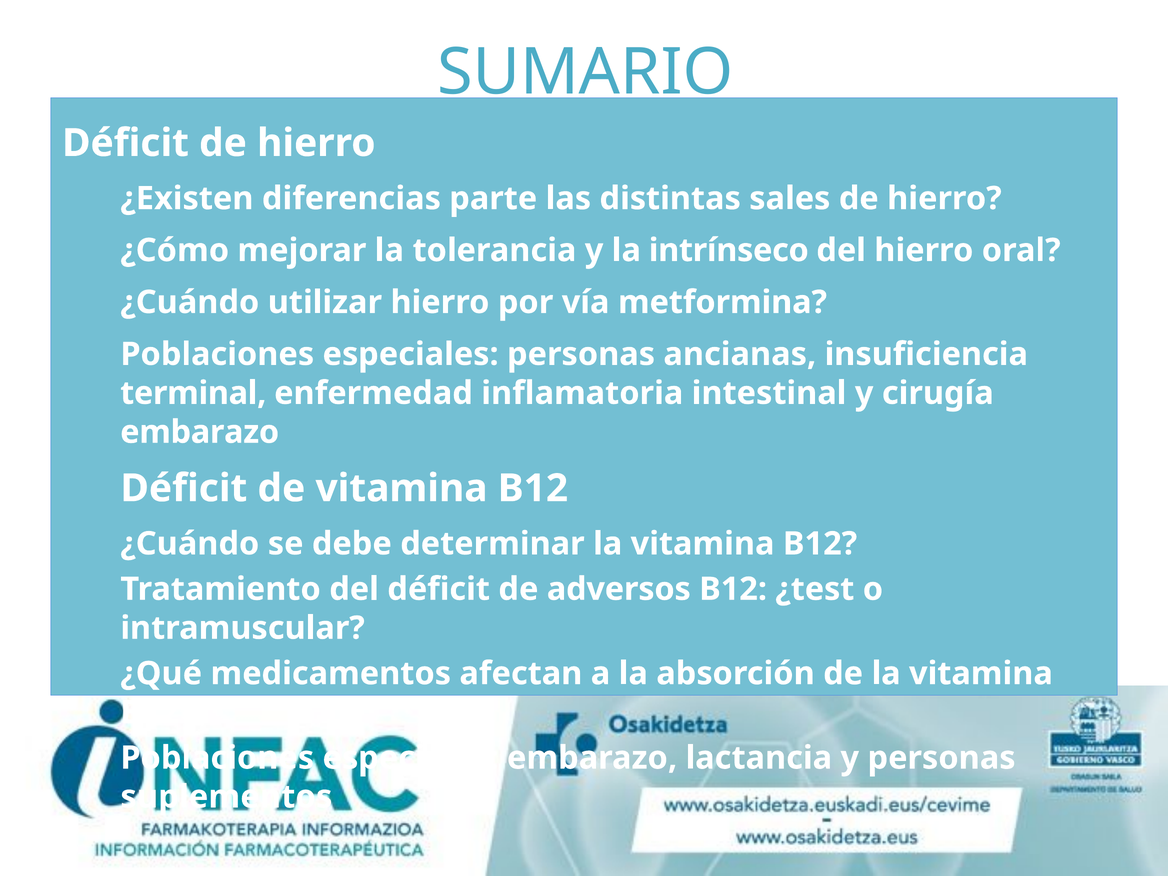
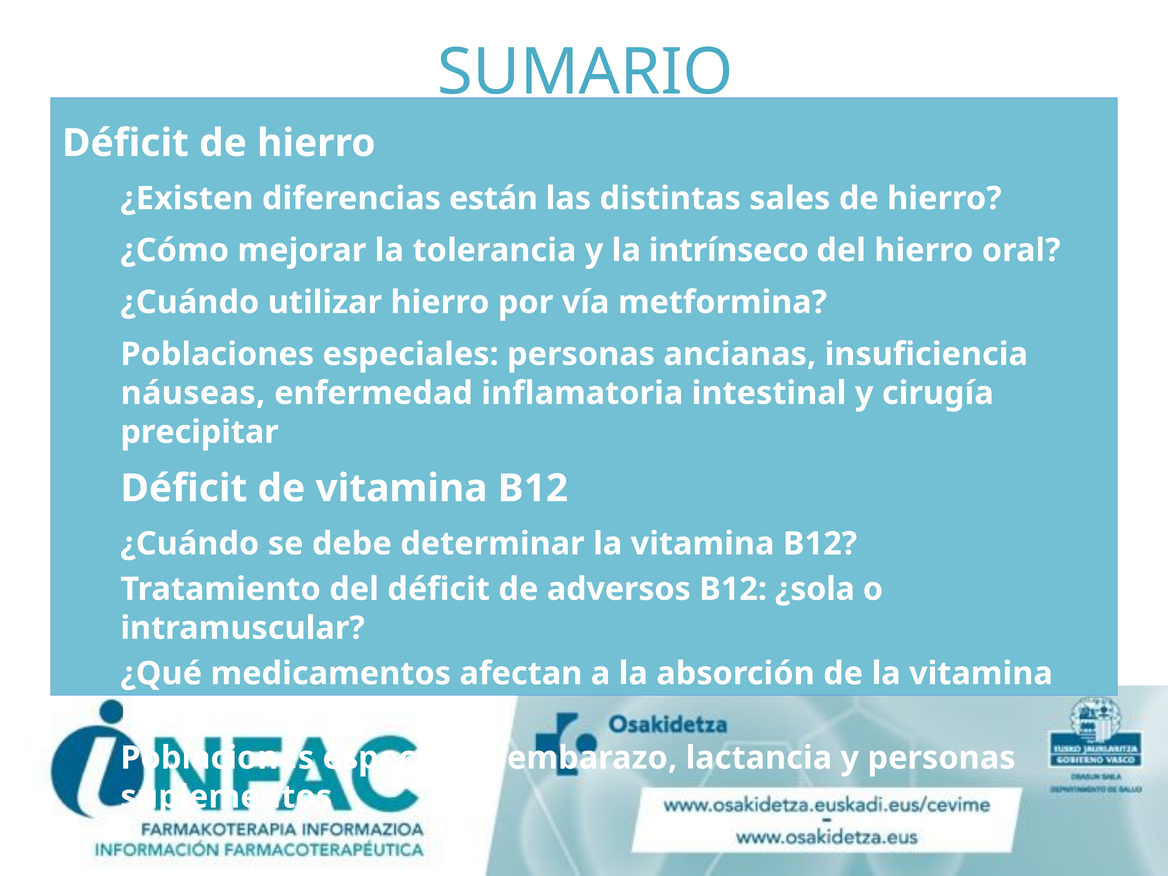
parte: parte -> están
terminal: terminal -> náuseas
embarazo at (200, 432): embarazo -> precipitar
¿test: ¿test -> ¿sola
